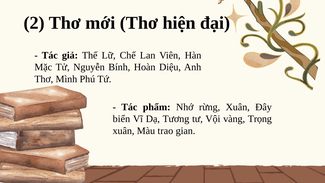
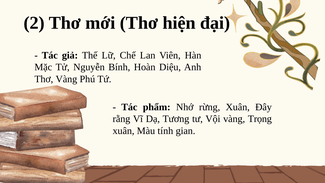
Thơ Mình: Mình -> Vàng
biển: biển -> rằng
trao: trao -> tính
